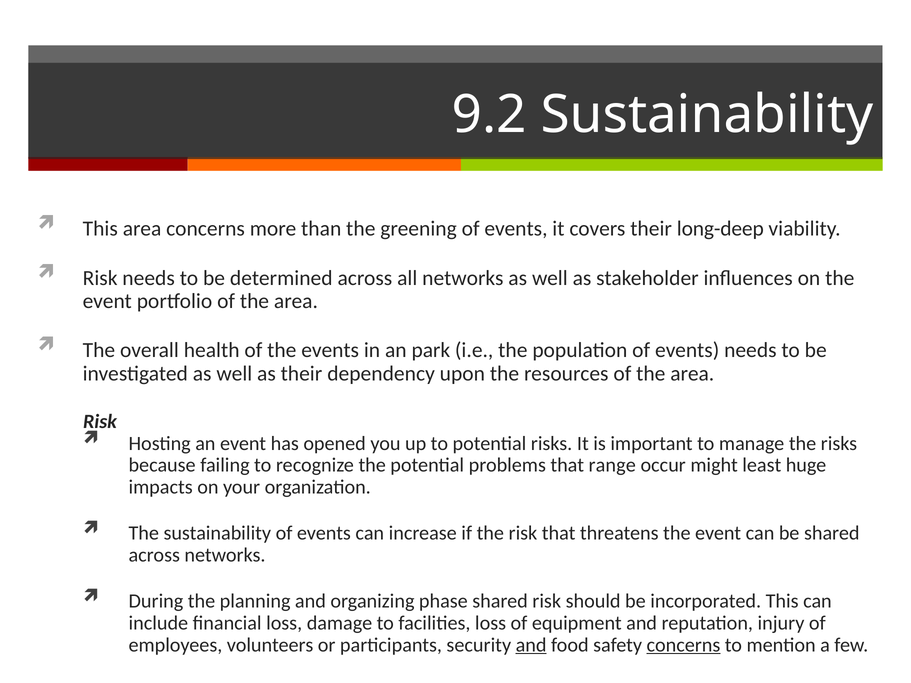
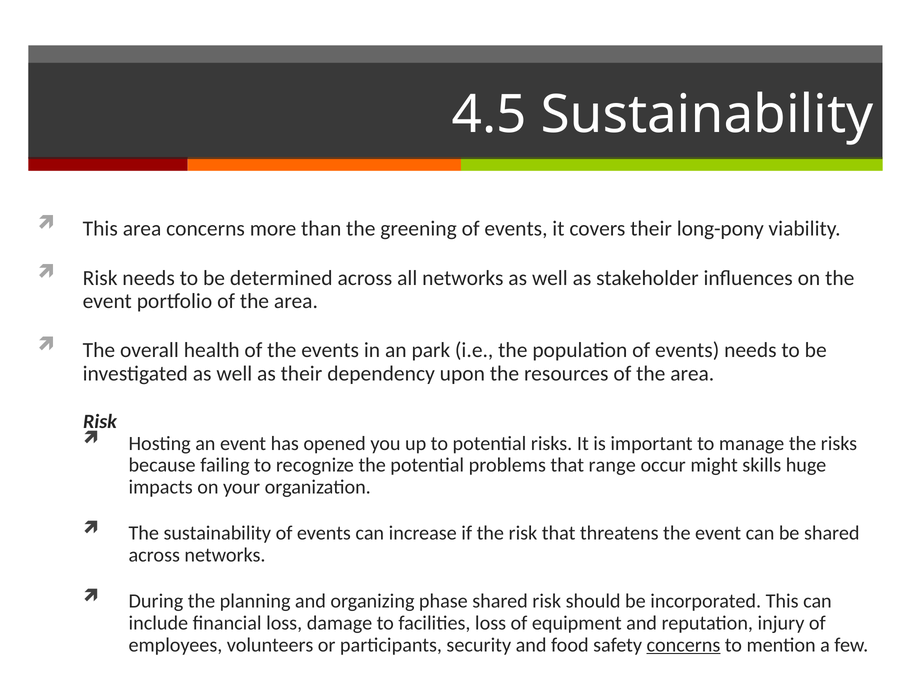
9.2: 9.2 -> 4.5
long-deep: long-deep -> long-pony
least: least -> skills
and at (531, 645) underline: present -> none
